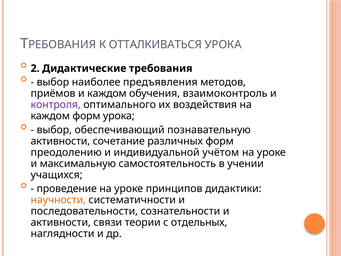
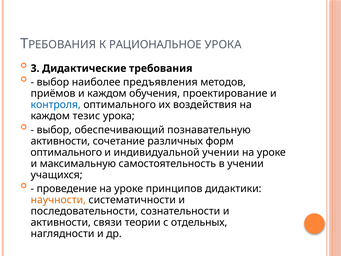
ОТТАЛКИВАТЬСЯ: ОТТАЛКИВАТЬСЯ -> РАЦИОНАЛЬНОЕ
2: 2 -> 3
взаимоконтроль: взаимоконтроль -> проектирование
контроля colour: purple -> blue
каждом форм: форм -> тезис
преодолению at (66, 152): преодолению -> оптимального
индивидуальной учётом: учётом -> учении
